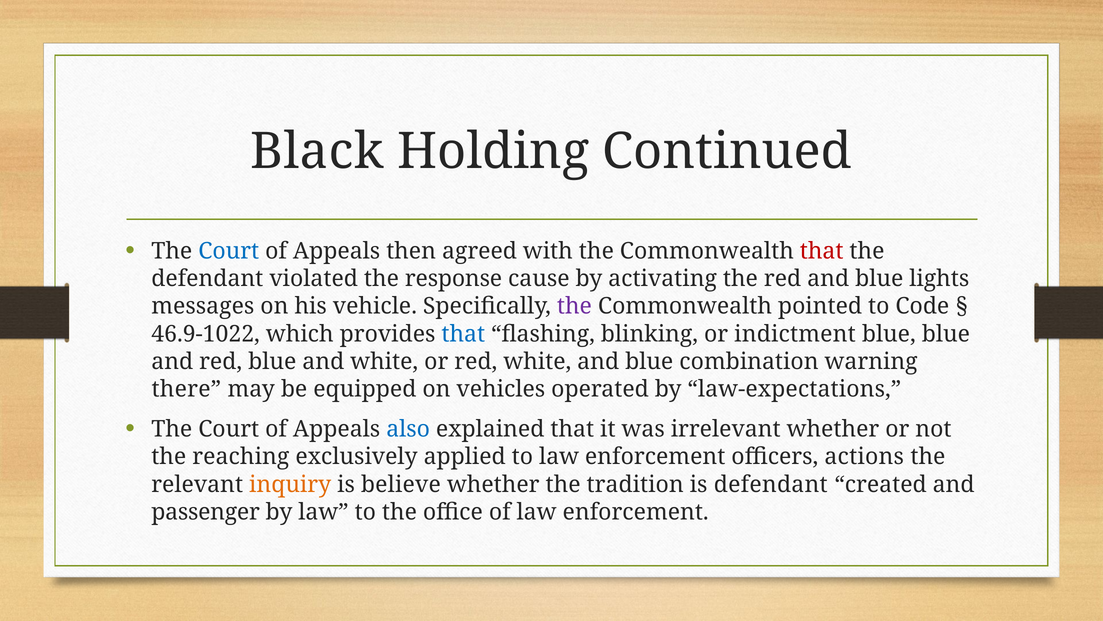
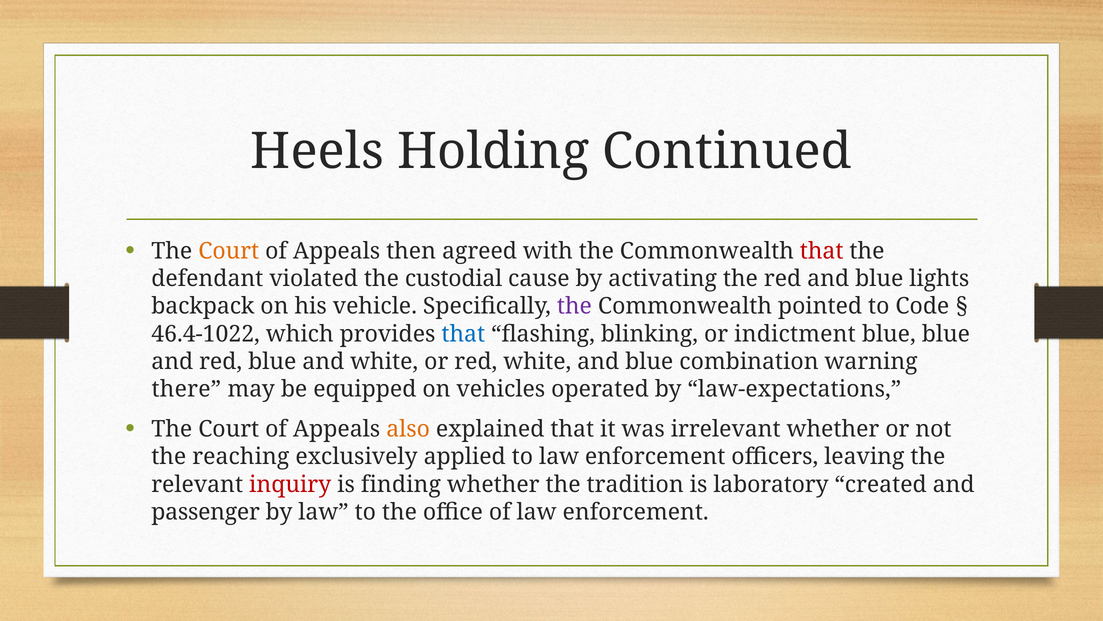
Black: Black -> Heels
Court at (229, 251) colour: blue -> orange
response: response -> custodial
messages: messages -> backpack
46.9-1022: 46.9-1022 -> 46.4-1022
also colour: blue -> orange
actions: actions -> leaving
inquiry colour: orange -> red
believe: believe -> finding
is defendant: defendant -> laboratory
